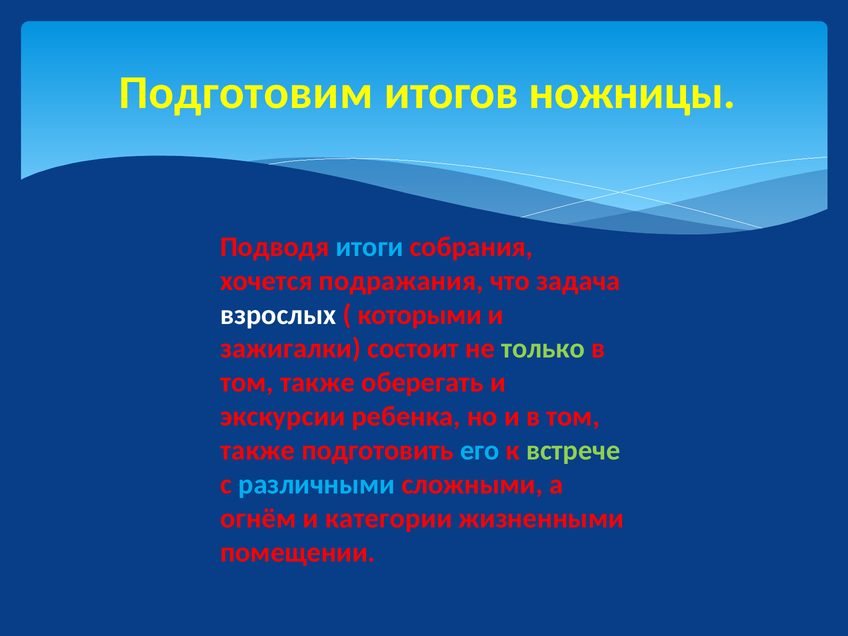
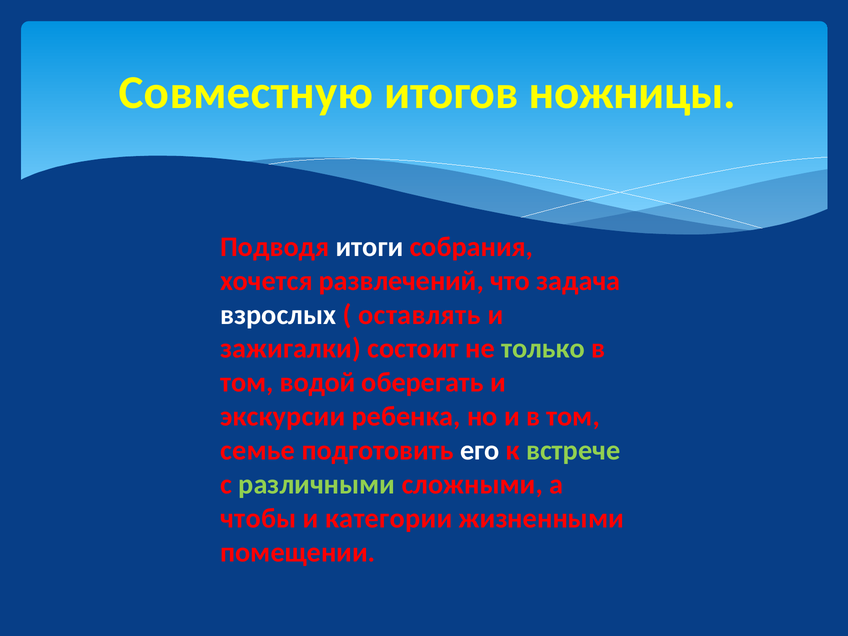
Подготовим: Подготовим -> Совместную
итоги colour: light blue -> white
подражания: подражания -> развлечений
которыми: которыми -> оставлять
также at (317, 383): также -> водой
также at (258, 450): также -> семье
его colour: light blue -> white
различными colour: light blue -> light green
огнём: огнём -> чтобы
